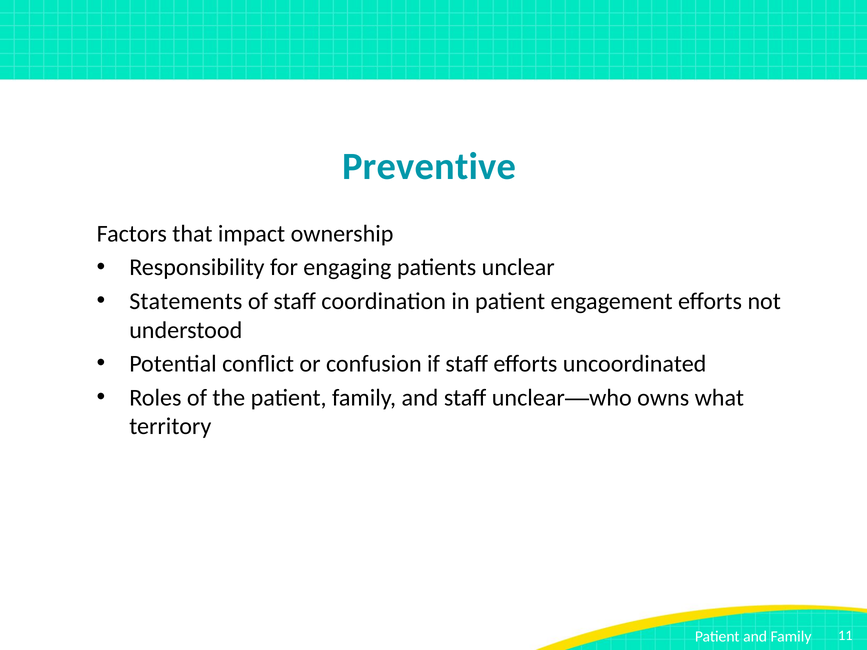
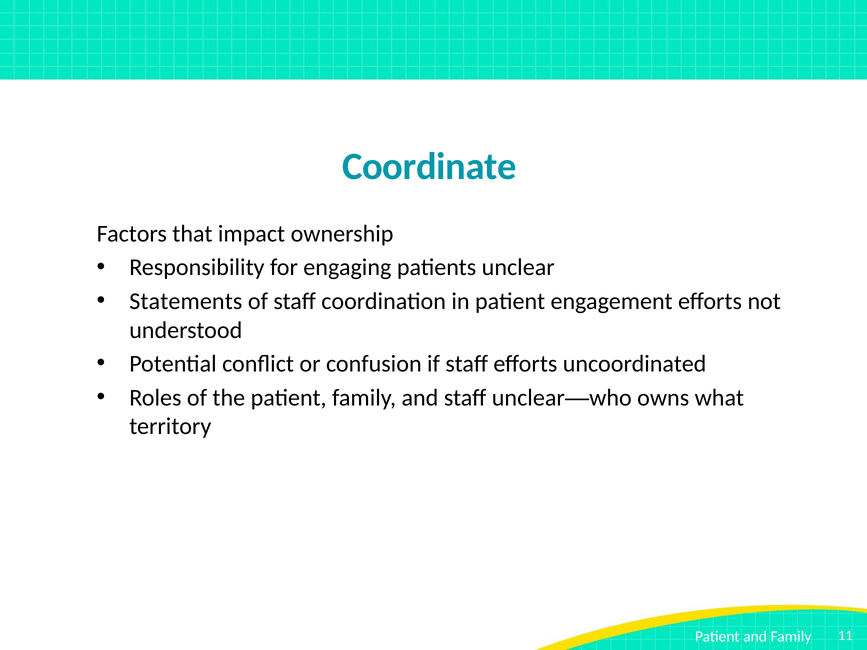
Preventive: Preventive -> Coordinate
